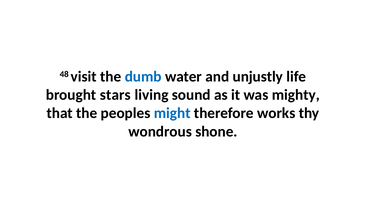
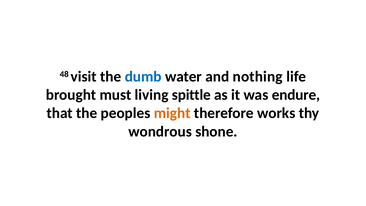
unjustly: unjustly -> nothing
stars: stars -> must
sound: sound -> spittle
mighty: mighty -> endure
might colour: blue -> orange
